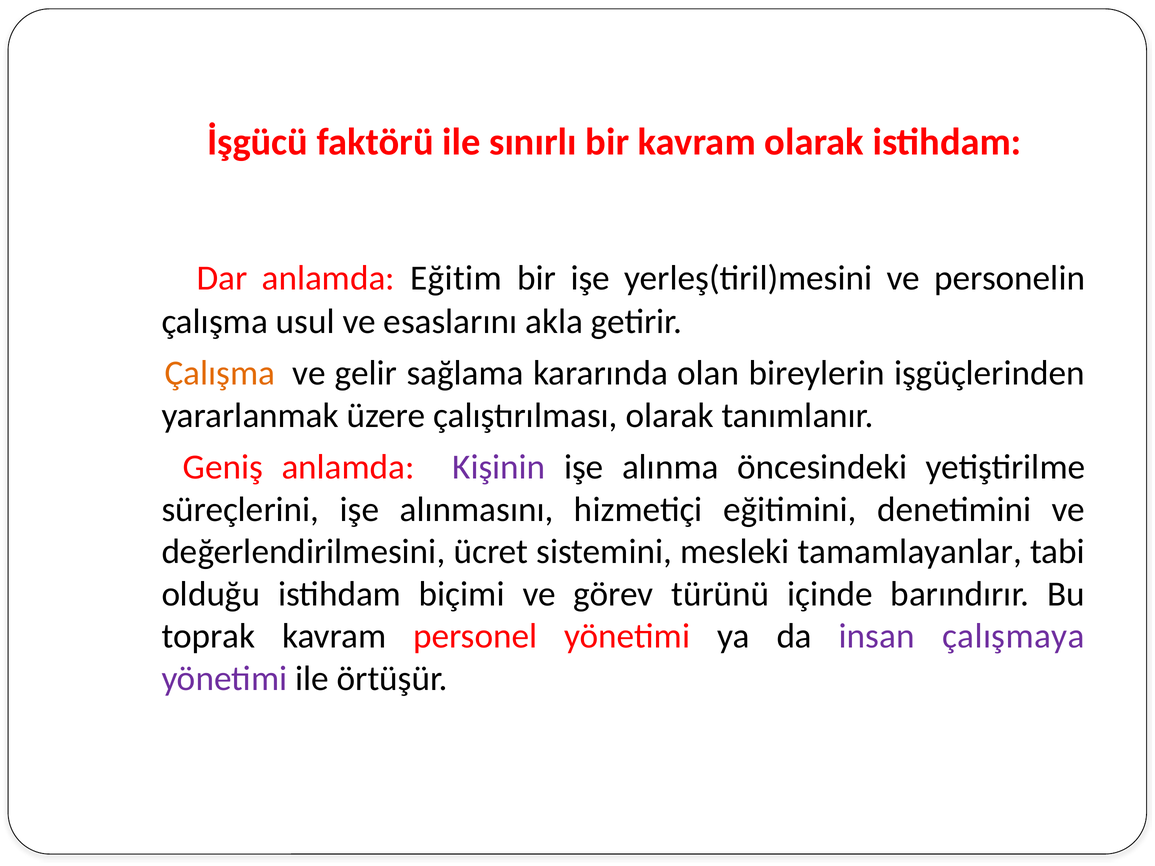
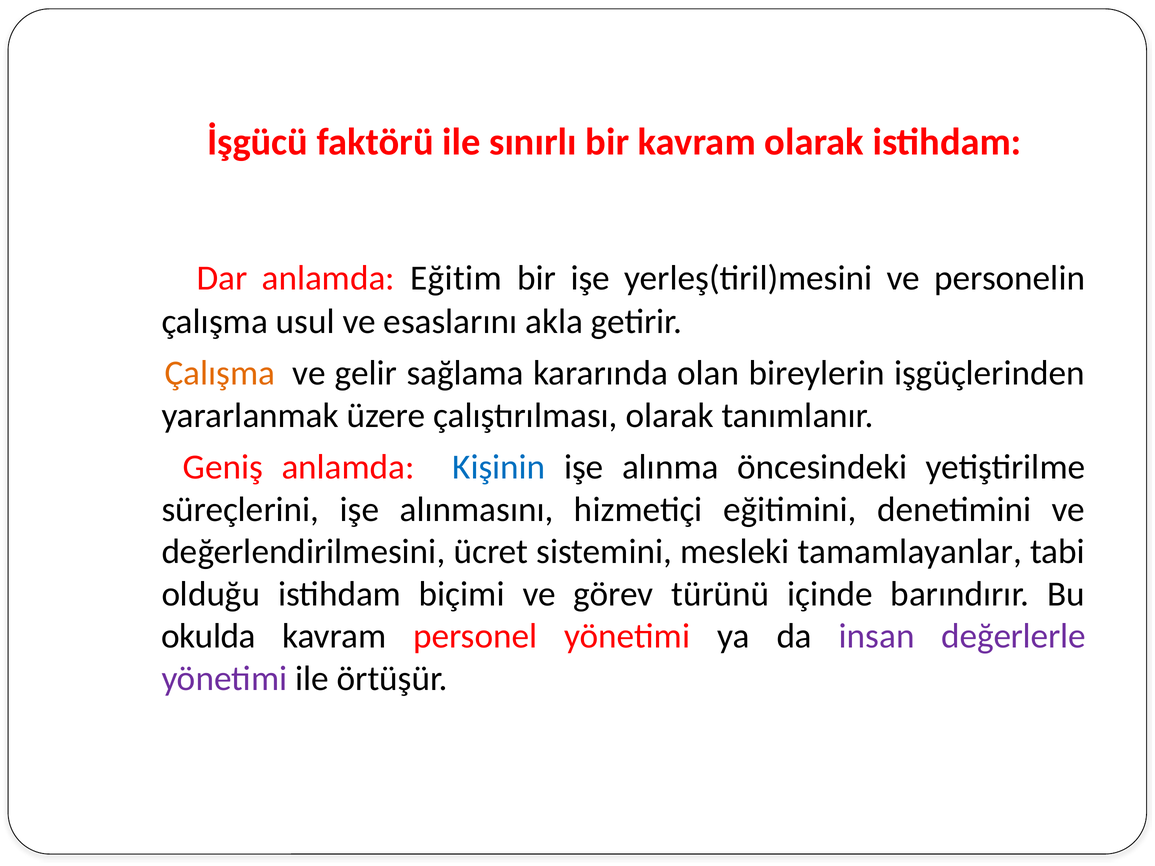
Kişinin colour: purple -> blue
toprak: toprak -> okulda
çalışmaya: çalışmaya -> değerlerle
